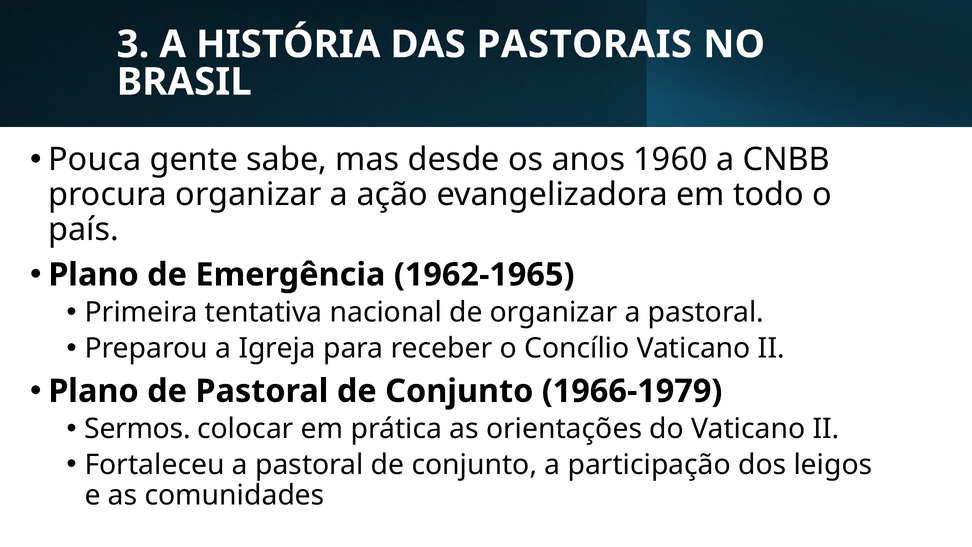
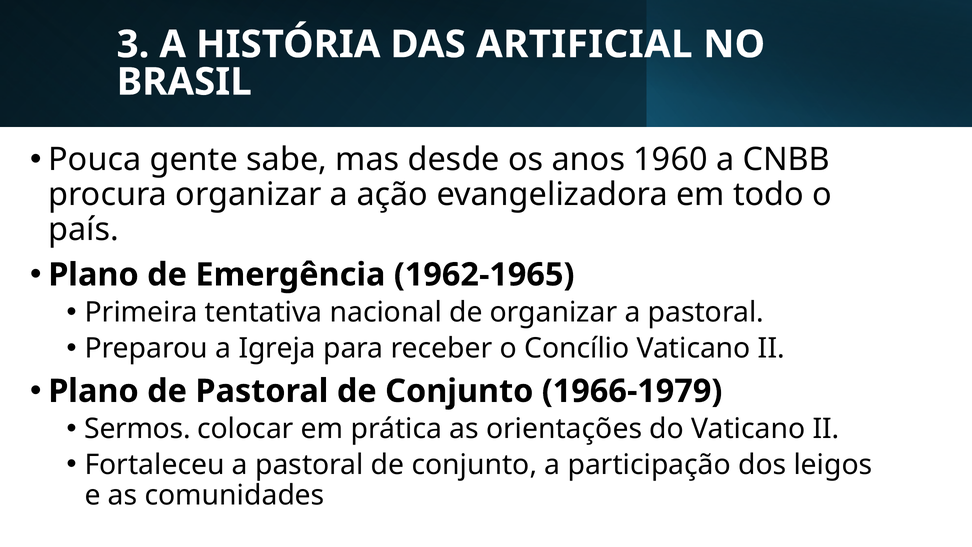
PASTORAIS: PASTORAIS -> ARTIFICIAL
